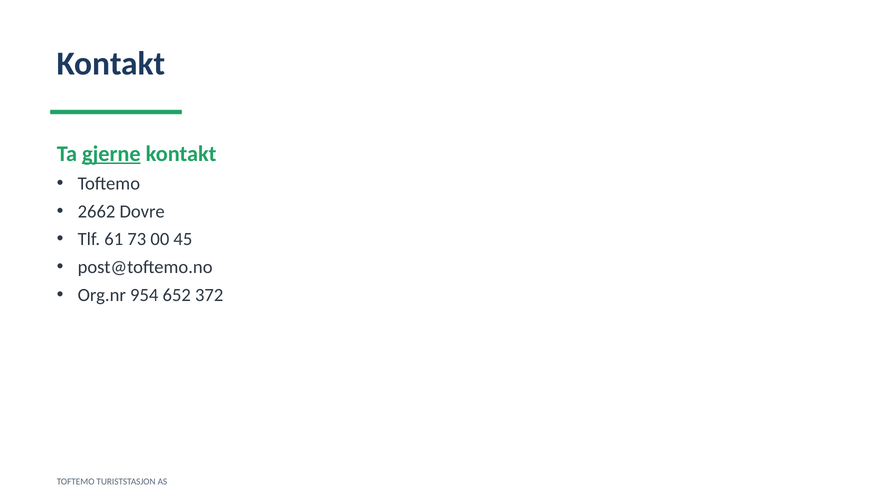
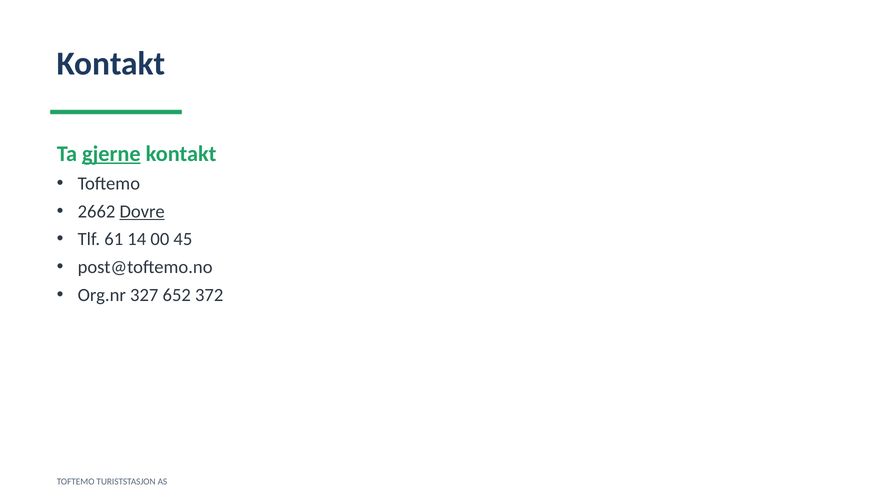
Dovre underline: none -> present
73: 73 -> 14
954: 954 -> 327
